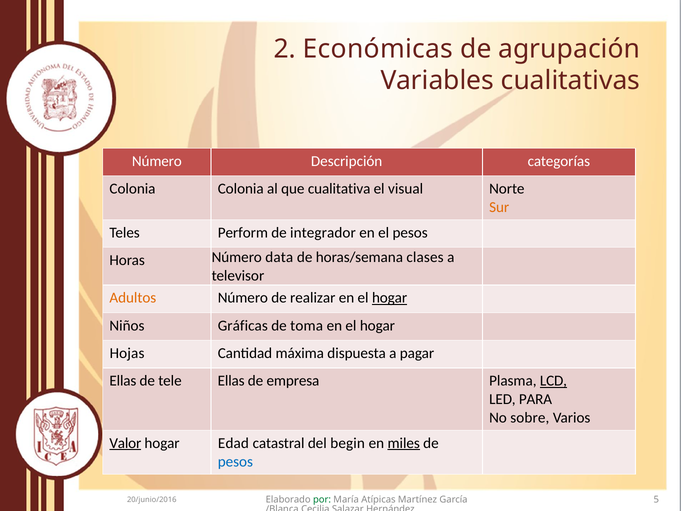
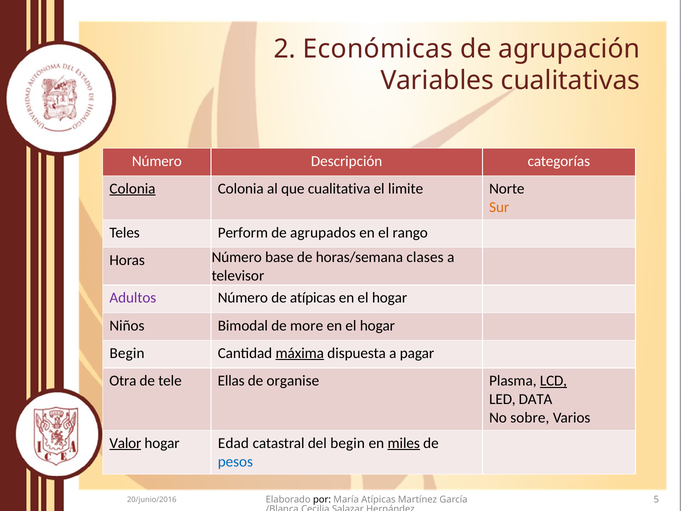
Colonia at (132, 189) underline: none -> present
visual: visual -> limite
integrador: integrador -> agrupados
el pesos: pesos -> rango
data: data -> base
Adultos colour: orange -> purple
de realizar: realizar -> atípicas
hogar at (390, 298) underline: present -> none
Gráficas: Gráficas -> Bimodal
toma: toma -> more
Hojas at (127, 353): Hojas -> Begin
máxima underline: none -> present
Ellas at (123, 381): Ellas -> Otra
empresa: empresa -> organise
PARA: PARA -> DATA
por colour: green -> black
